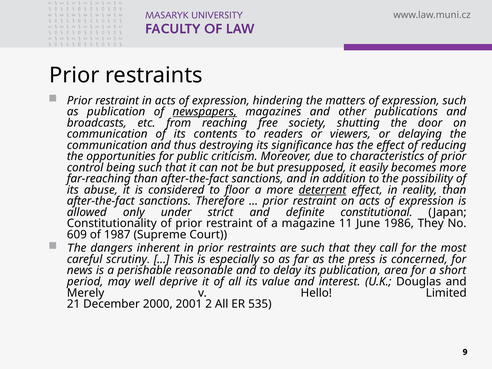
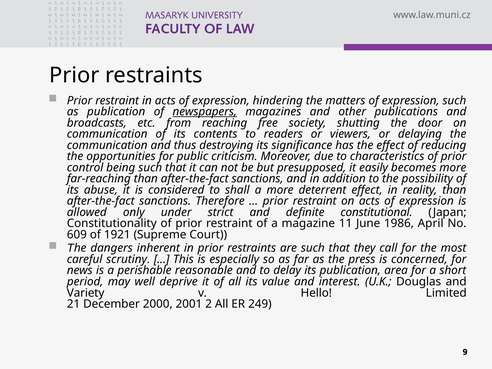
floor: floor -> shall
deterrent underline: present -> none
1986 They: They -> April
1987: 1987 -> 1921
Merely: Merely -> Variety
535: 535 -> 249
